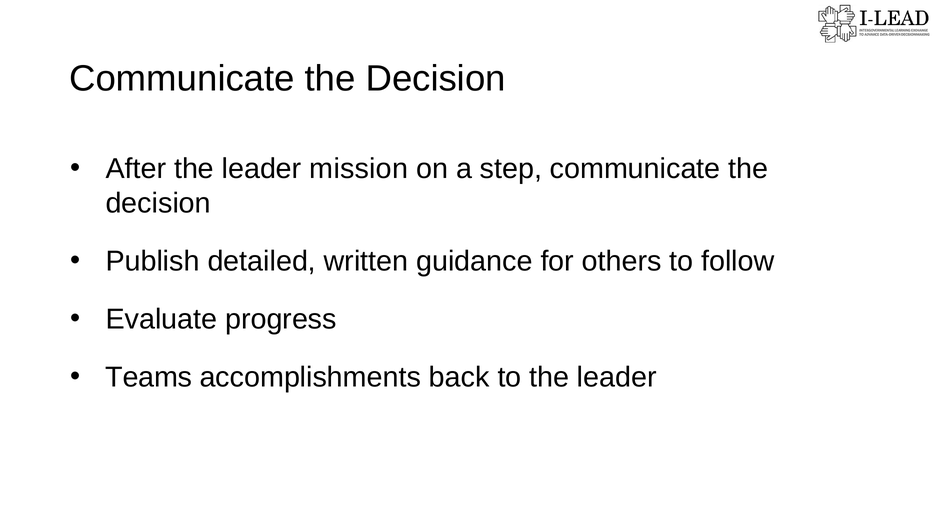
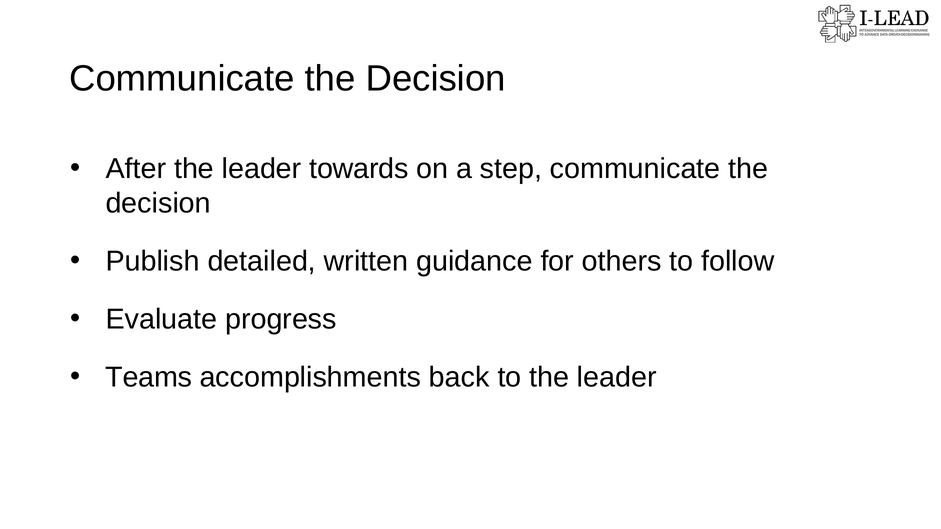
mission: mission -> towards
